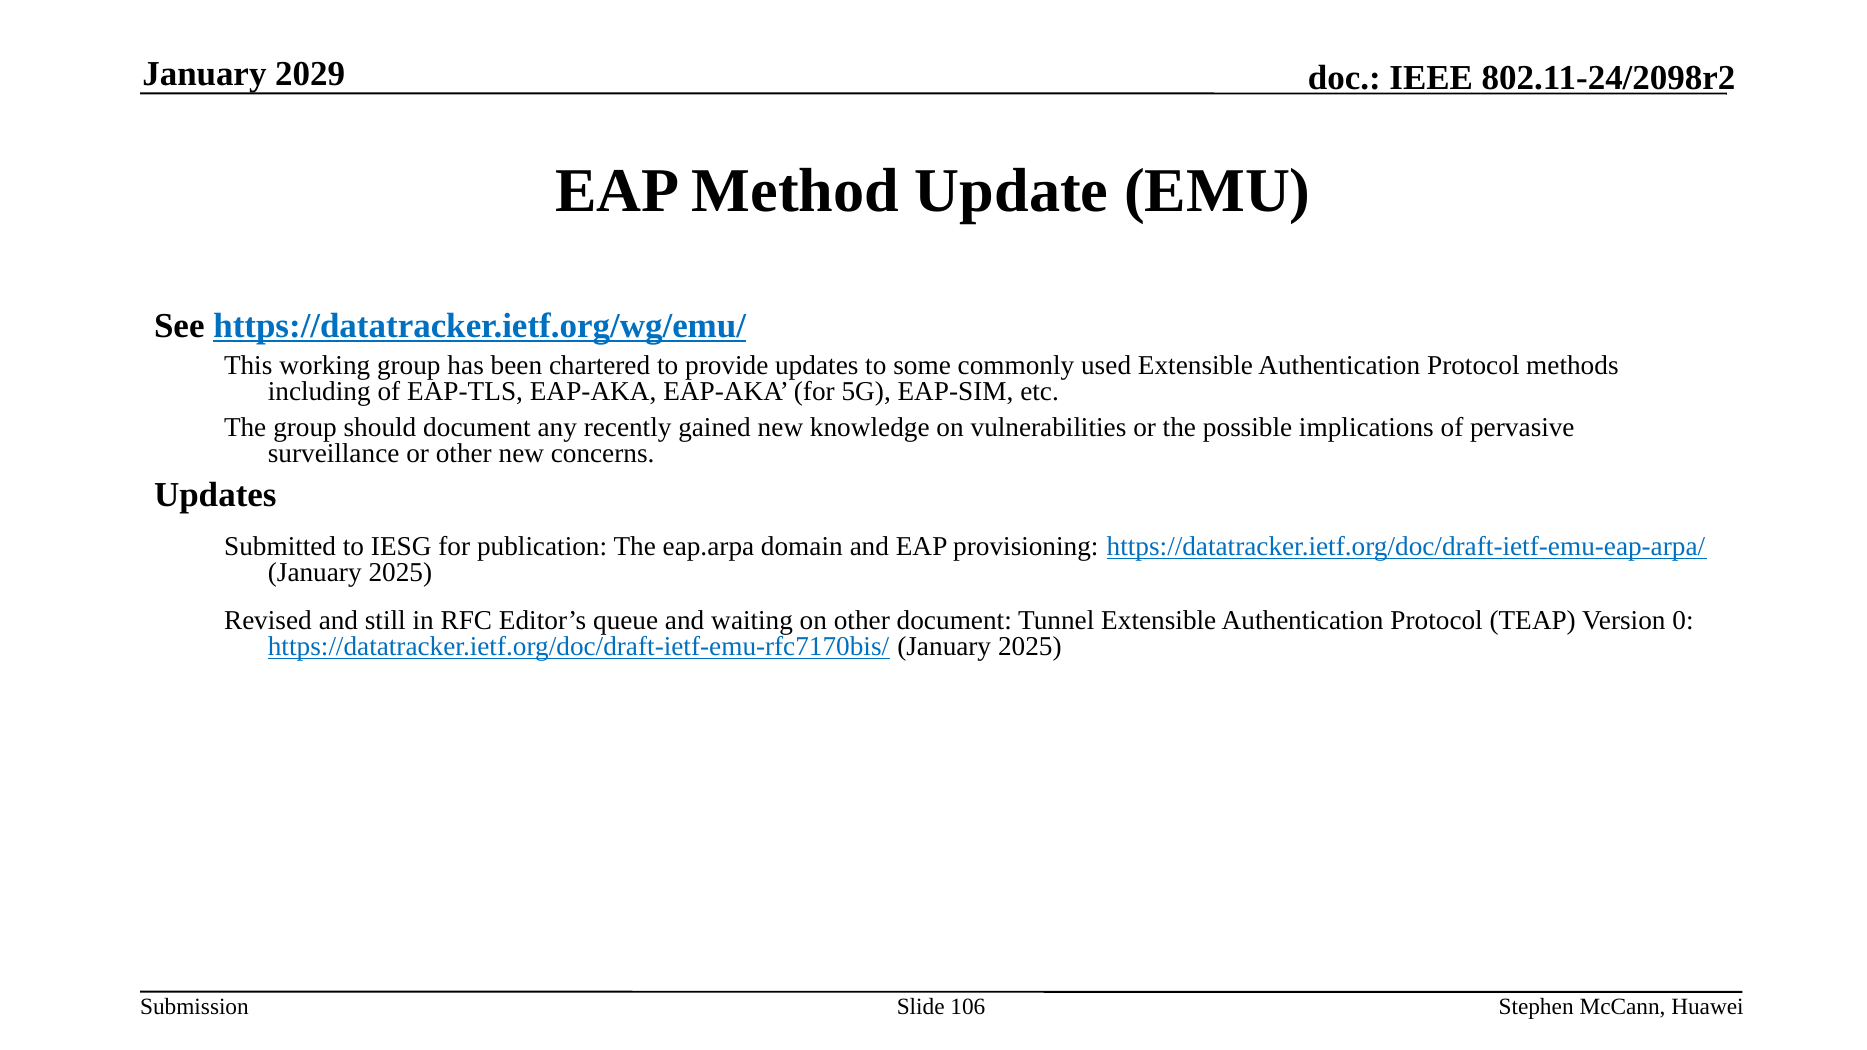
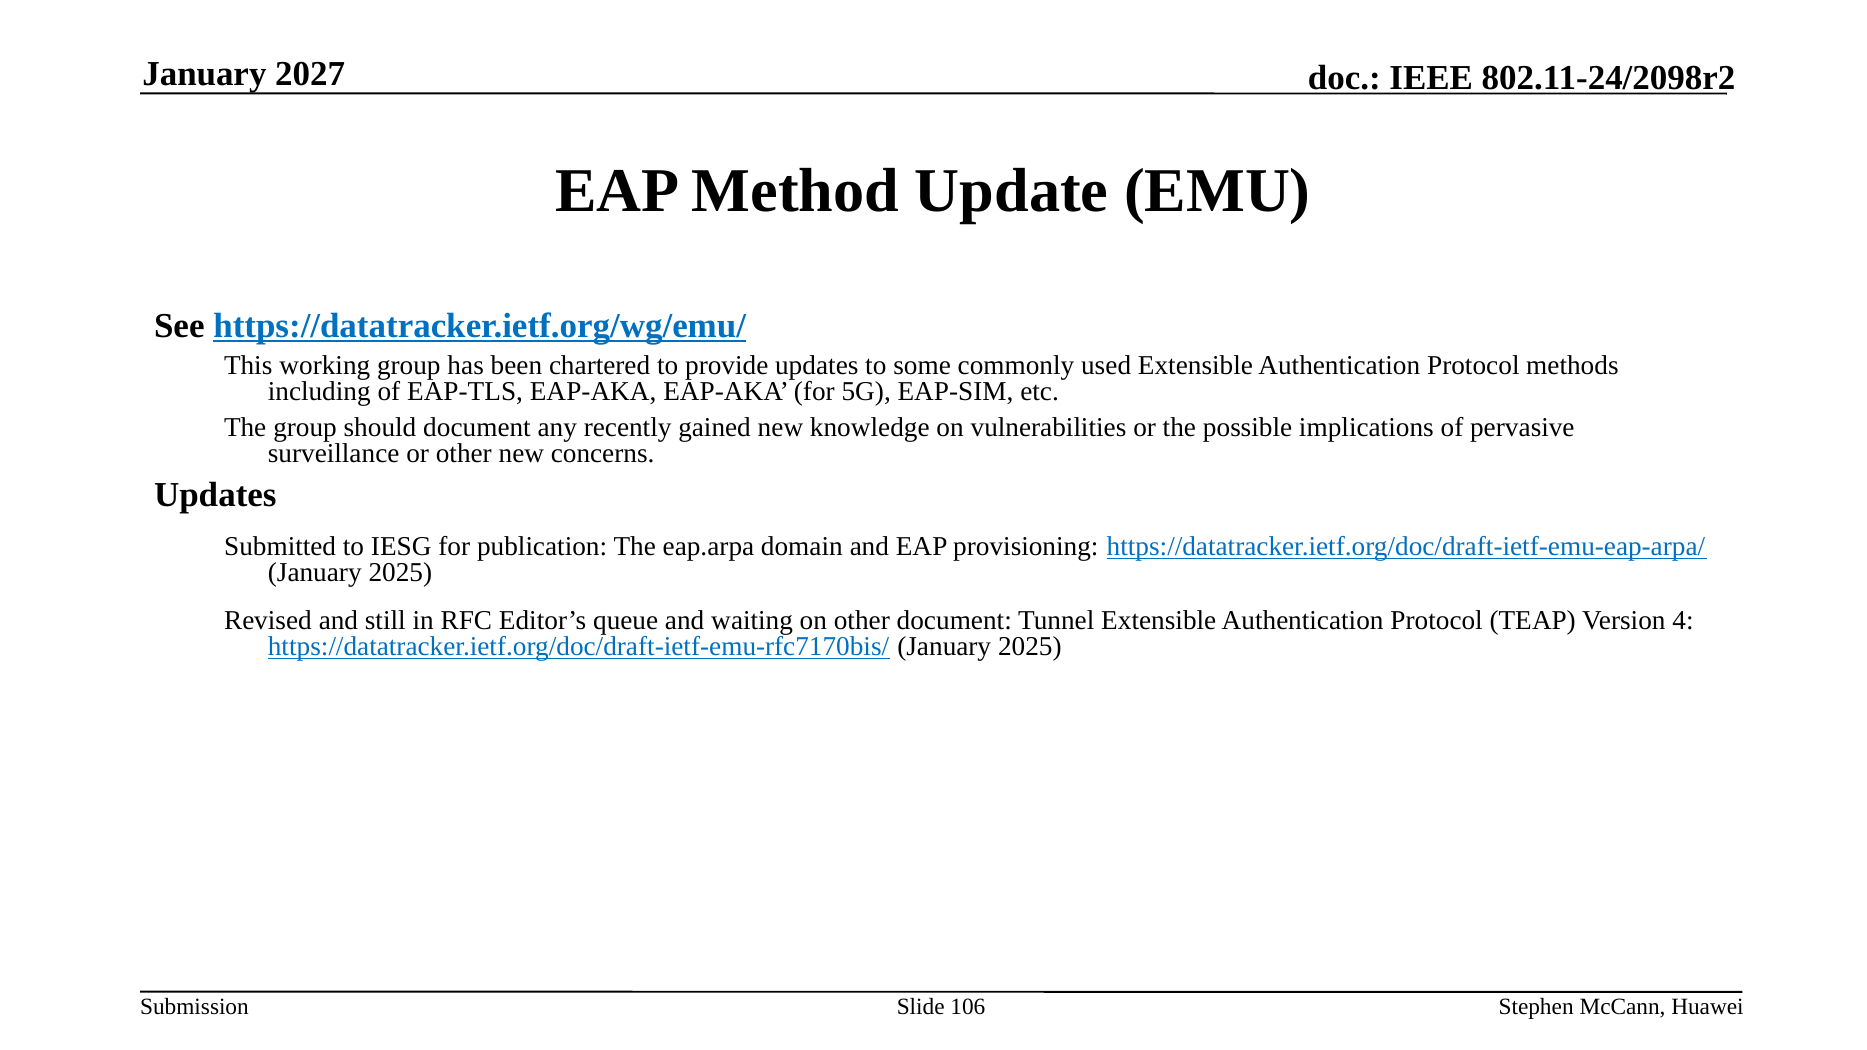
2029: 2029 -> 2027
0: 0 -> 4
